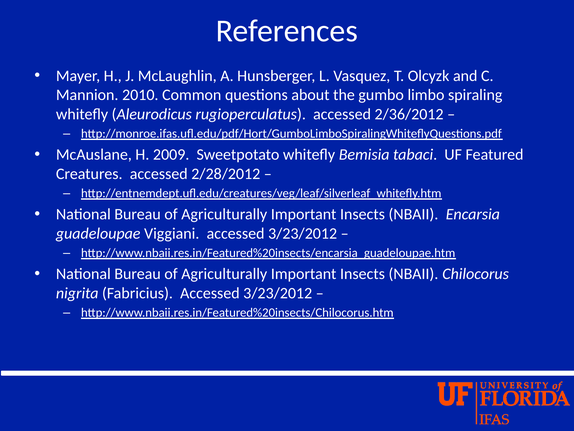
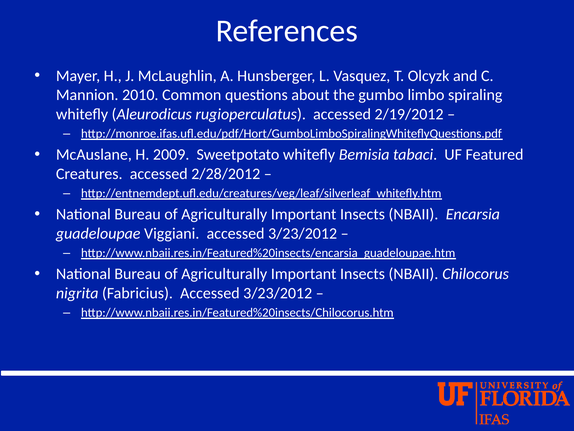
2/36/2012: 2/36/2012 -> 2/19/2012
